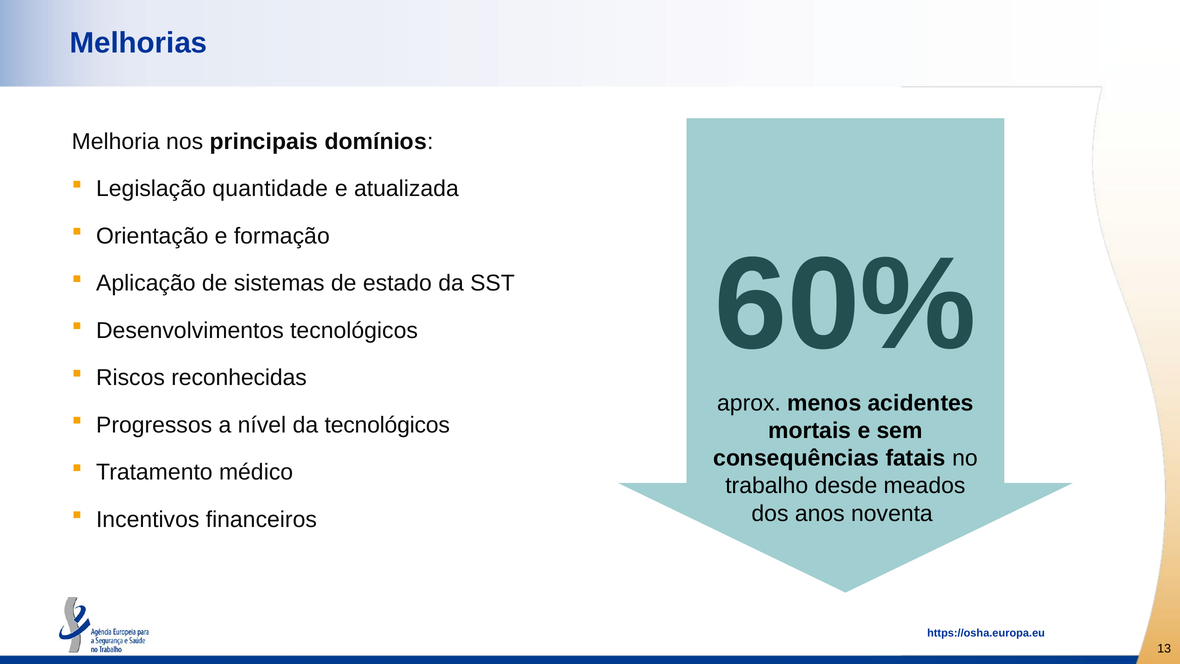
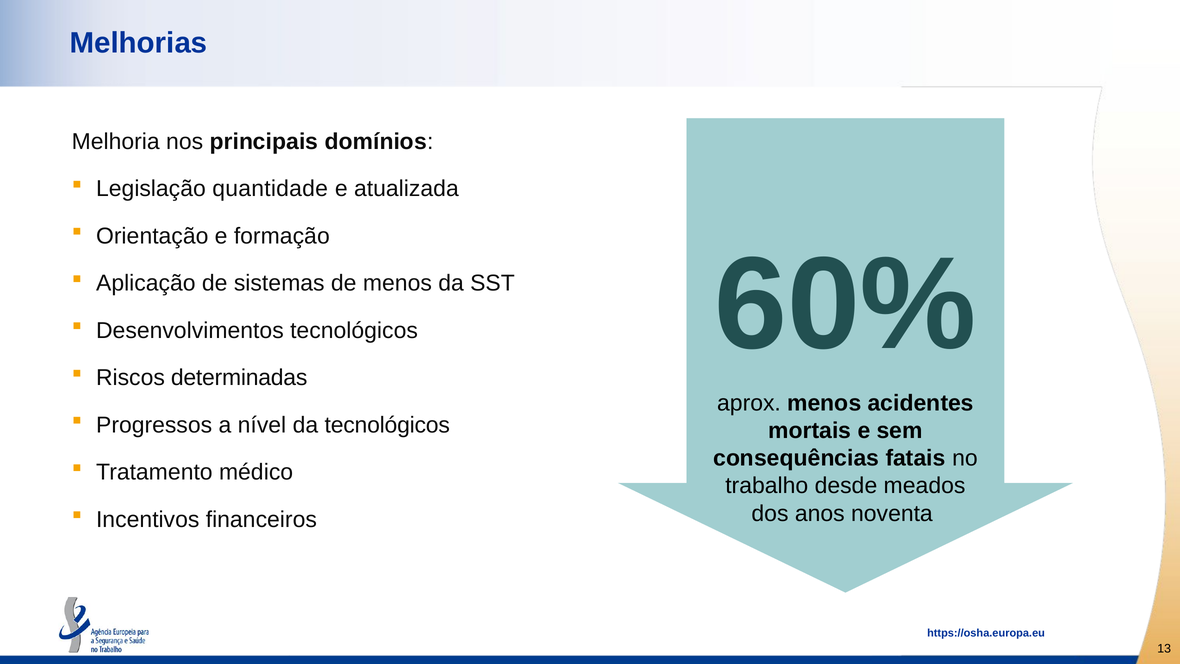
de estado: estado -> menos
reconhecidas: reconhecidas -> determinadas
